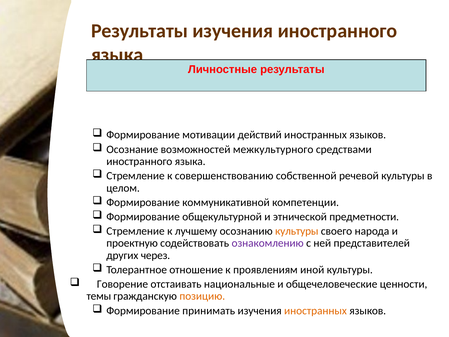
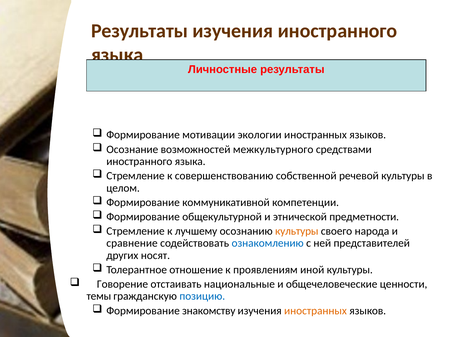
действий: действий -> экологии
проектную: проектную -> сравнение
ознакомлению colour: purple -> blue
через: через -> носят
позицию colour: orange -> blue
принимать: принимать -> знакомству
